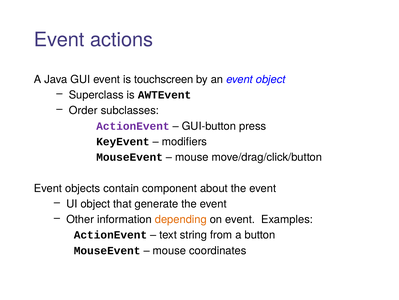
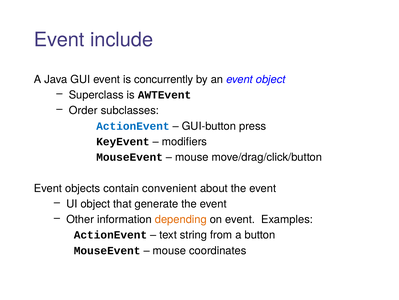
actions: actions -> include
touchscreen: touchscreen -> concurrently
ActionEvent at (133, 126) colour: purple -> blue
component: component -> convenient
